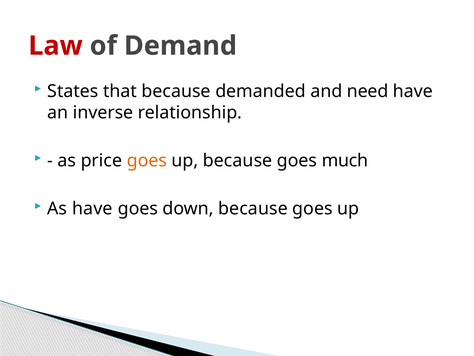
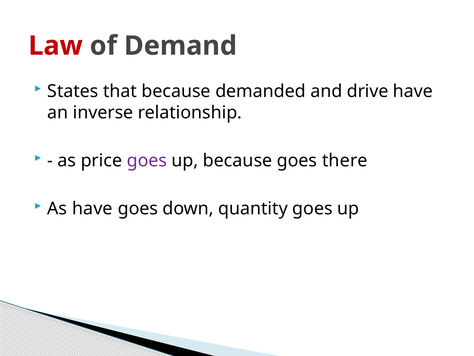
need: need -> drive
goes at (147, 160) colour: orange -> purple
much: much -> there
down because: because -> quantity
